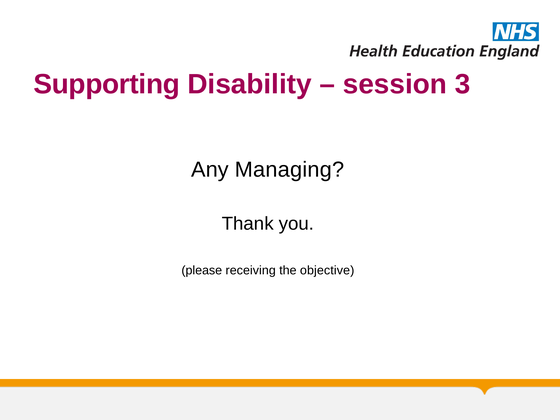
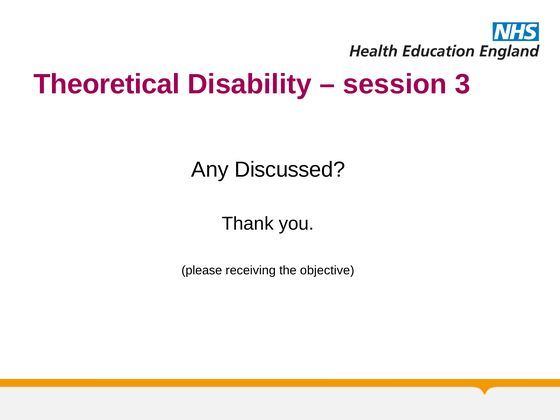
Supporting: Supporting -> Theoretical
Managing: Managing -> Discussed
